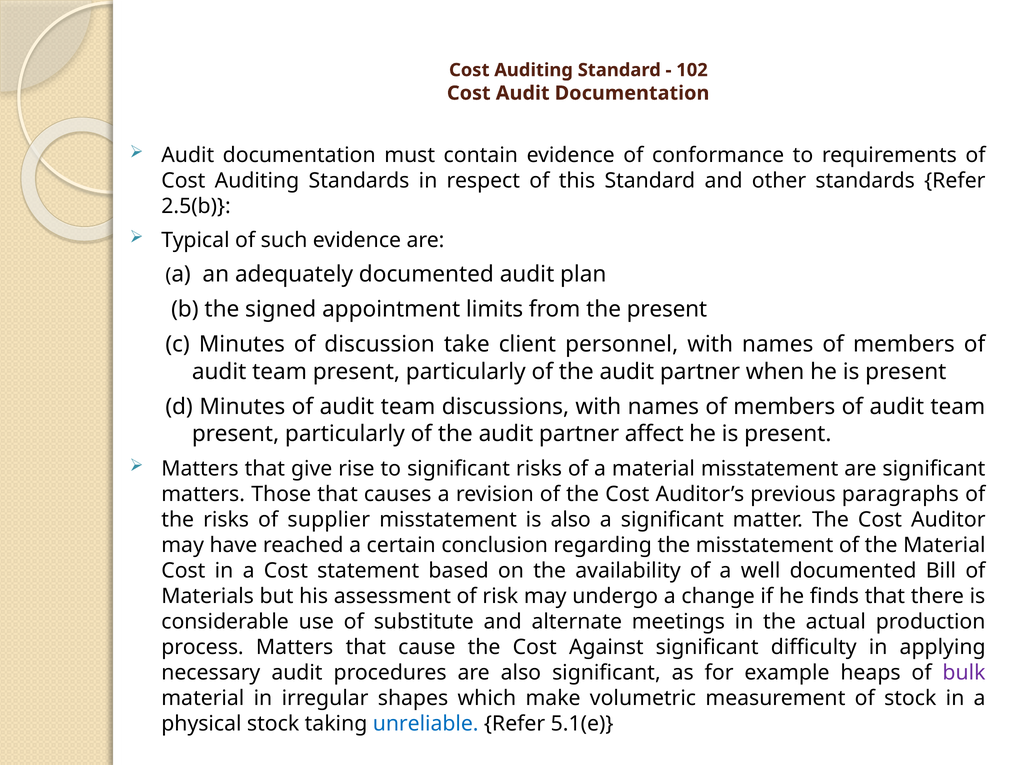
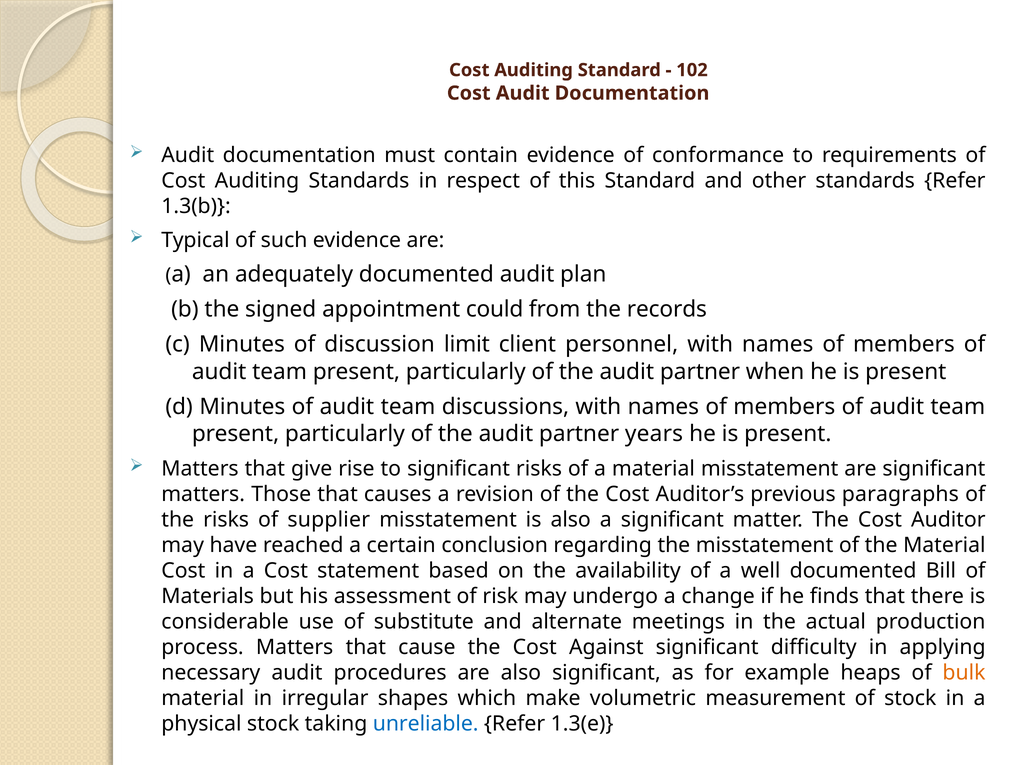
2.5(b: 2.5(b -> 1.3(b
limits: limits -> could
the present: present -> records
take: take -> limit
affect: affect -> years
bulk colour: purple -> orange
5.1(e: 5.1(e -> 1.3(e
